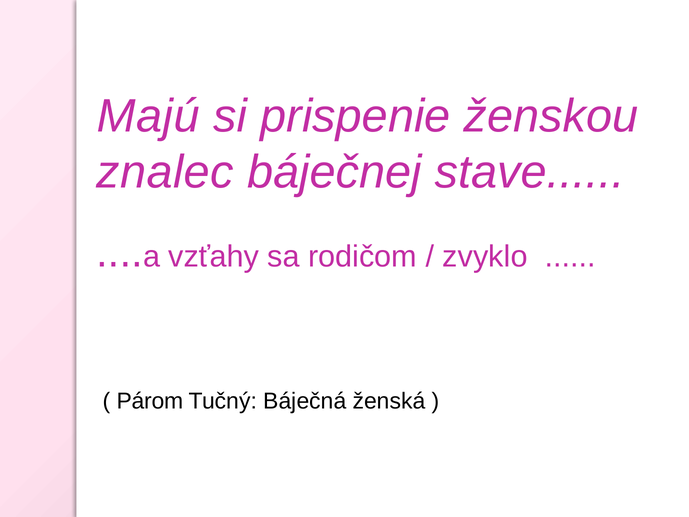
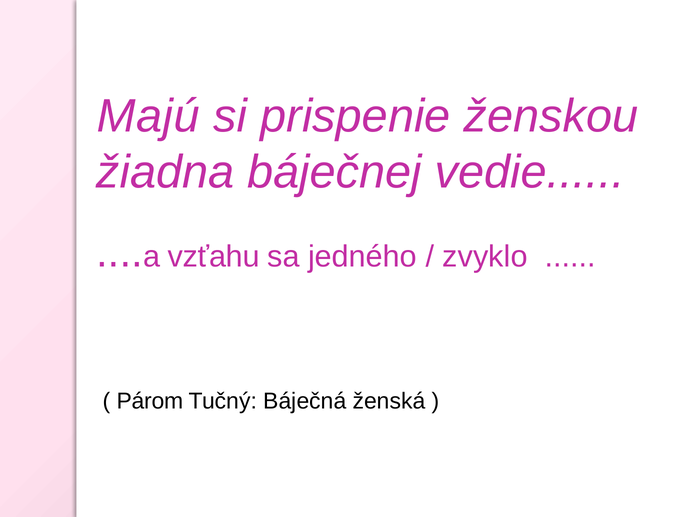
znalec: znalec -> žiadna
stave: stave -> vedie
vzťahy: vzťahy -> vzťahu
rodičom: rodičom -> jedného
